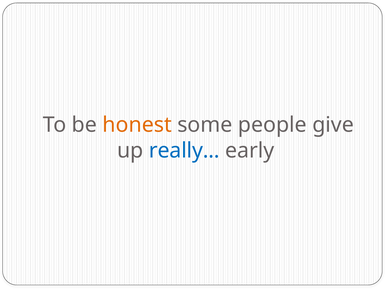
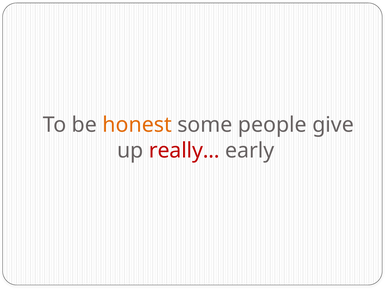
really colour: blue -> red
